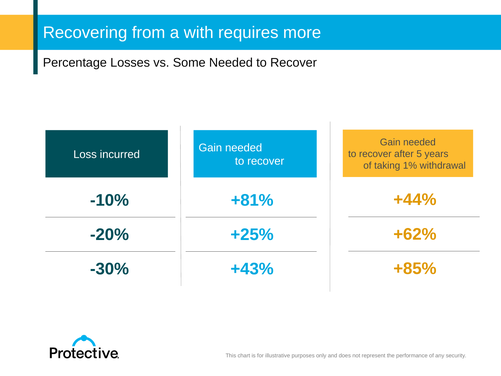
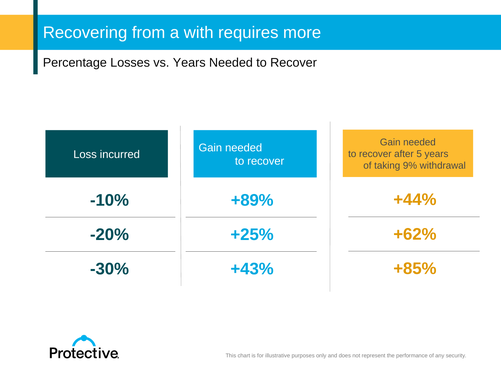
vs Some: Some -> Years
1%: 1% -> 9%
+81%: +81% -> +89%
